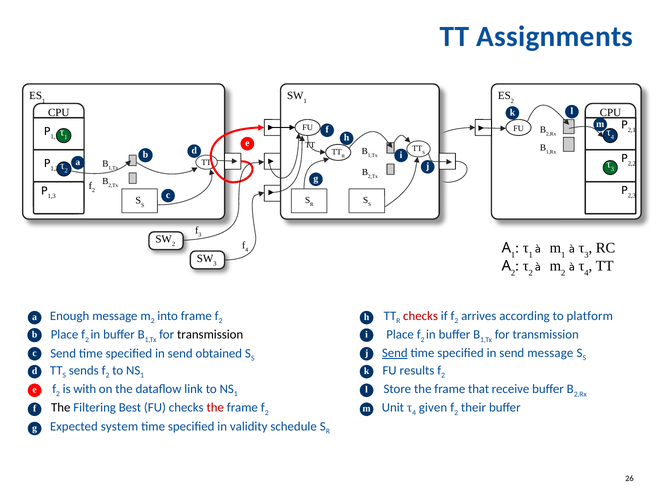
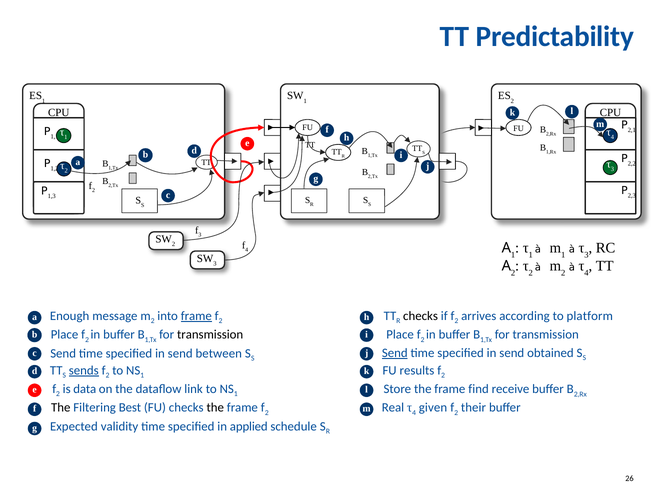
Assignments: Assignments -> Predictability
frame at (196, 316) underline: none -> present
checks at (421, 316) colour: red -> black
send message: message -> obtained
obtained: obtained -> between
sends underline: none -> present
with: with -> data
that: that -> find
the at (215, 408) colour: red -> black
Unit: Unit -> Real
system: system -> validity
validity: validity -> applied
